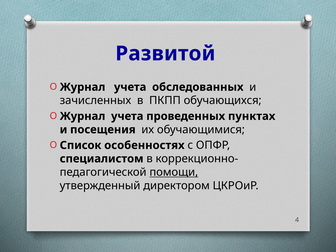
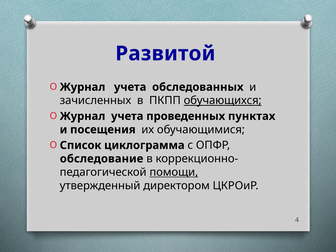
обучающихся underline: none -> present
особенностях: особенностях -> циклограмма
специалистом: специалистом -> обследование
